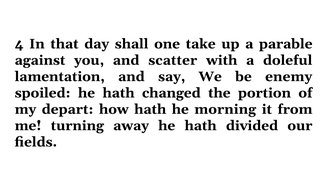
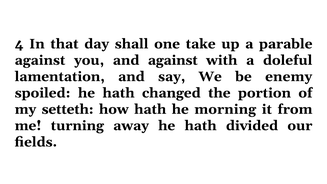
and scatter: scatter -> against
depart: depart -> setteth
